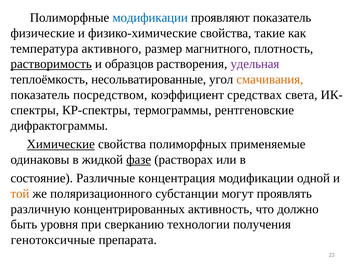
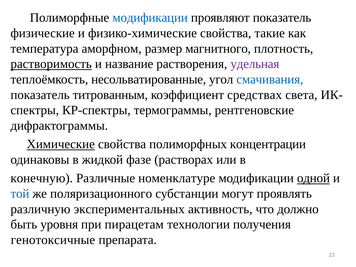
активного: активного -> аморфном
образцов: образцов -> название
смачивания colour: orange -> blue
посредством: посредством -> титрованным
применяемые: применяемые -> концентрации
фазе underline: present -> none
состояние: состояние -> конечную
концентрация: концентрация -> номенклатуре
одной underline: none -> present
той colour: orange -> blue
концентрированных: концентрированных -> экспериментальных
сверканию: сверканию -> пирацетам
